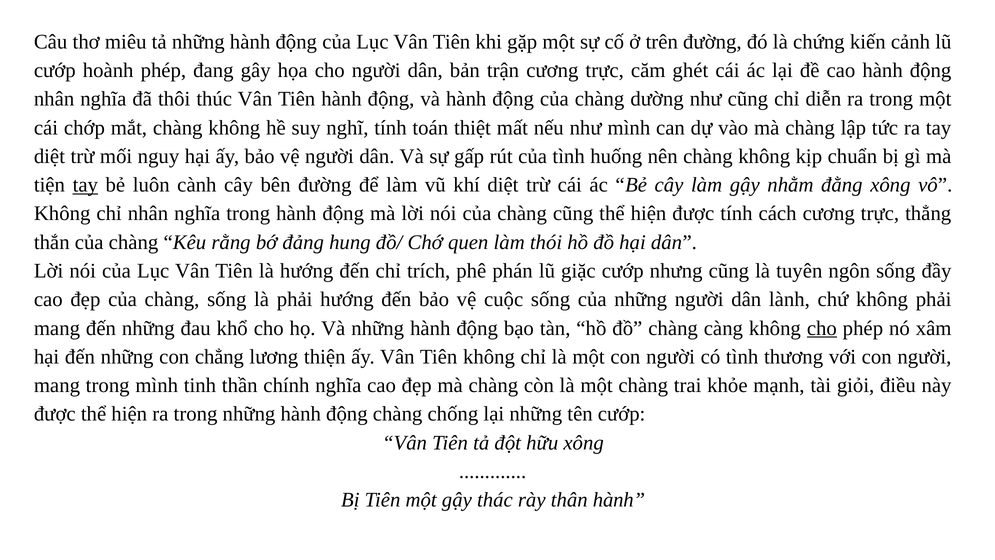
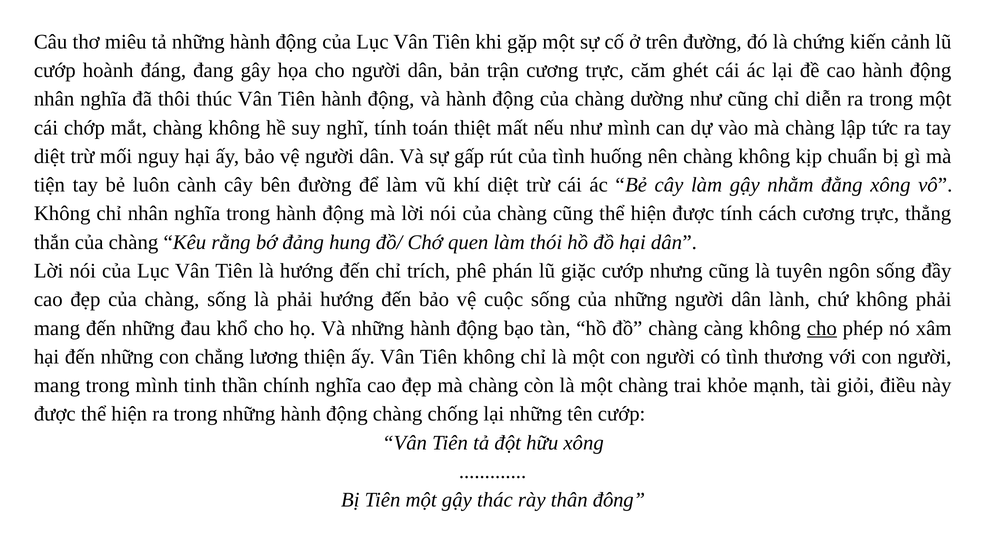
hoành phép: phép -> đáng
tay at (85, 185) underline: present -> none
thân hành: hành -> đông
